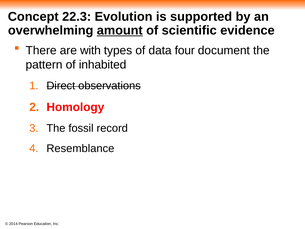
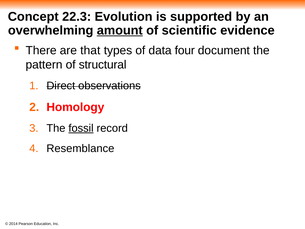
with: with -> that
inhabited: inhabited -> structural
fossil underline: none -> present
